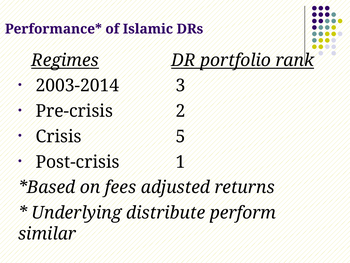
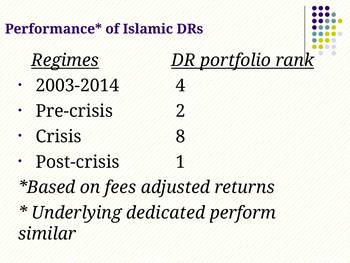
3: 3 -> 4
5: 5 -> 8
distribute: distribute -> dedicated
